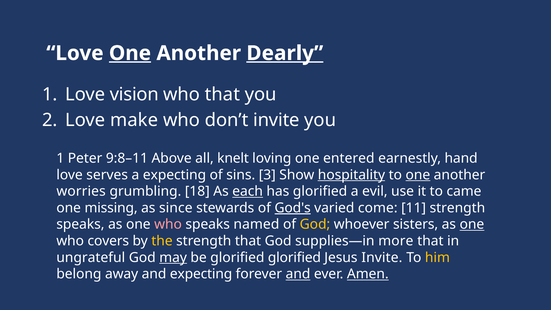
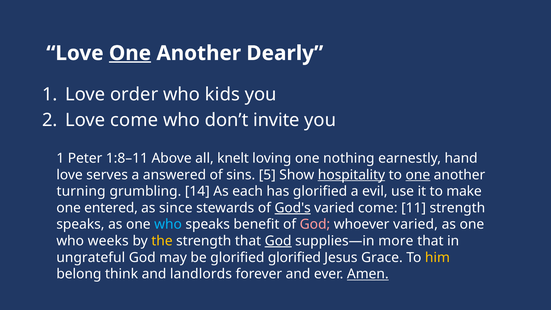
Dearly underline: present -> none
vision: vision -> order
who that: that -> kids
Love make: make -> come
9:8–11: 9:8–11 -> 1:8–11
entered: entered -> nothing
a expecting: expecting -> answered
3: 3 -> 5
worries: worries -> turning
18: 18 -> 14
each underline: present -> none
came: came -> make
missing: missing -> entered
who at (168, 224) colour: pink -> light blue
named: named -> benefit
God at (315, 224) colour: yellow -> pink
whoever sisters: sisters -> varied
one at (472, 224) underline: present -> none
covers: covers -> weeks
God at (278, 241) underline: none -> present
may underline: present -> none
Jesus Invite: Invite -> Grace
away: away -> think
and expecting: expecting -> landlords
and at (298, 274) underline: present -> none
